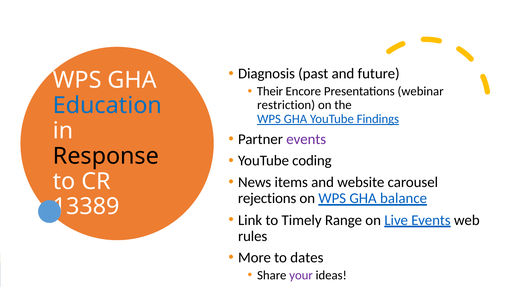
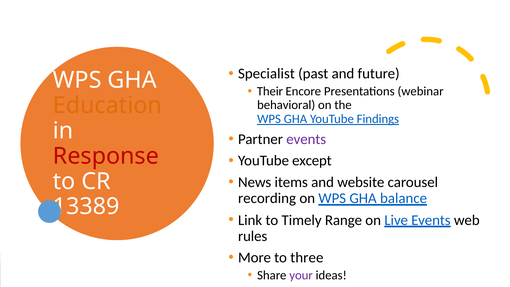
Diagnosis: Diagnosis -> Specialist
Education colour: blue -> orange
restriction: restriction -> behavioral
Response colour: black -> red
coding: coding -> except
rejections: rejections -> recording
dates: dates -> three
